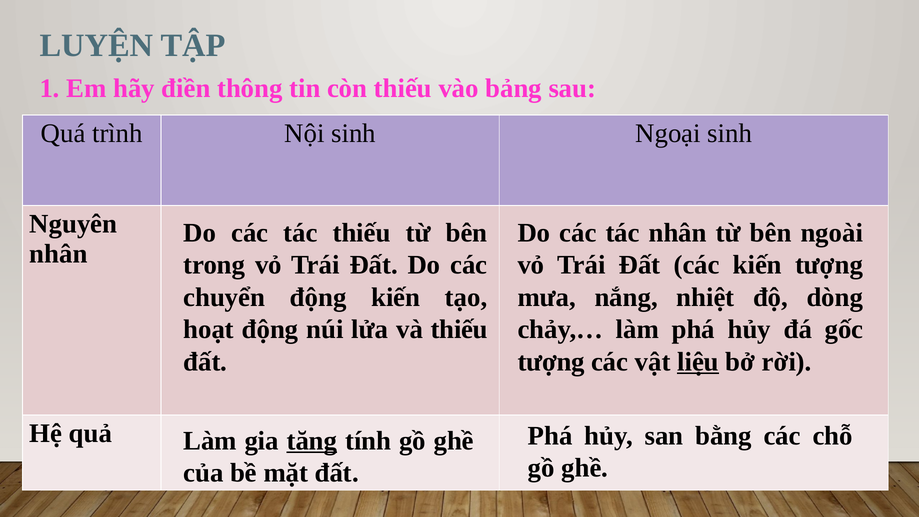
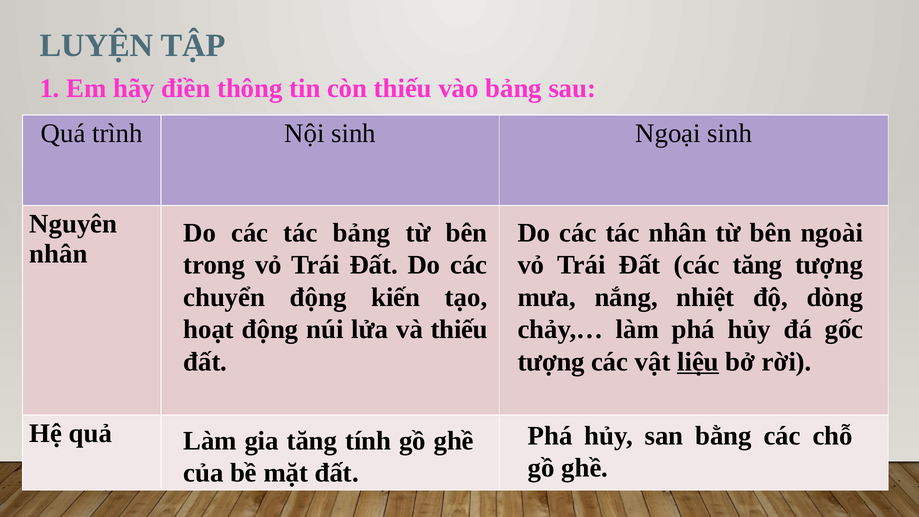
tác thiếu: thiếu -> bảng
các kiến: kiến -> tăng
tăng at (312, 441) underline: present -> none
